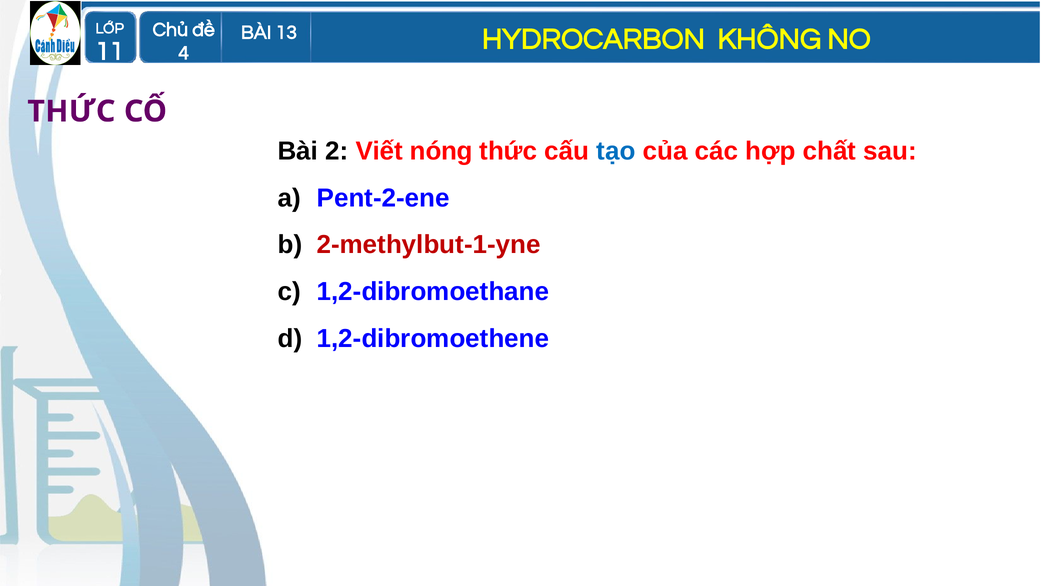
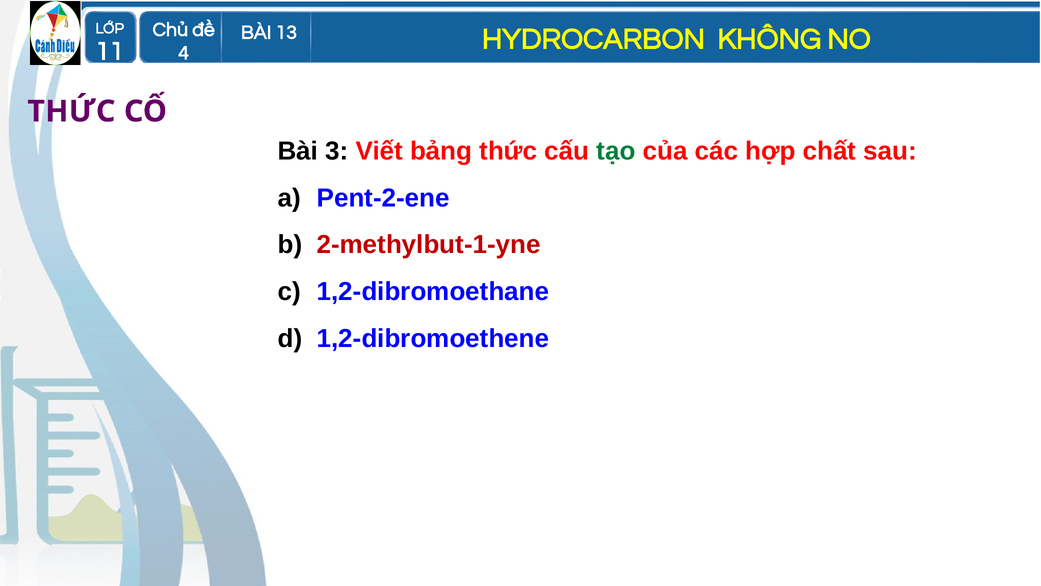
2: 2 -> 3
nóng: nóng -> bảng
tạo colour: blue -> green
